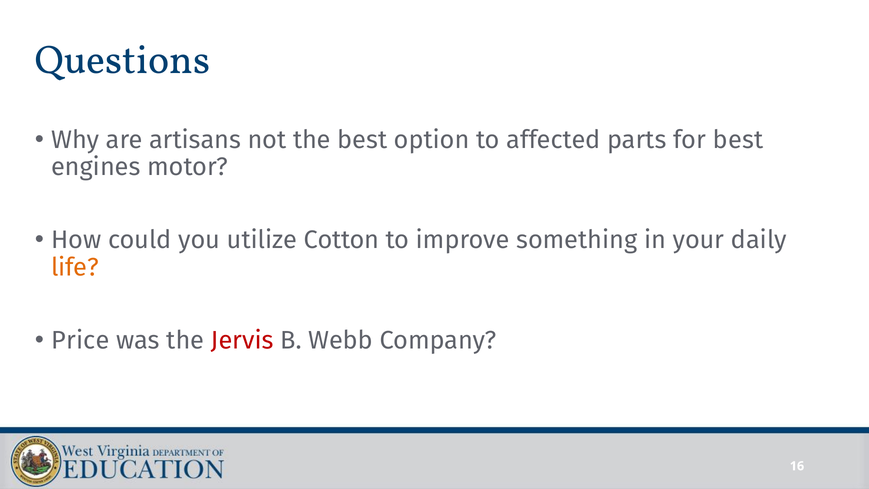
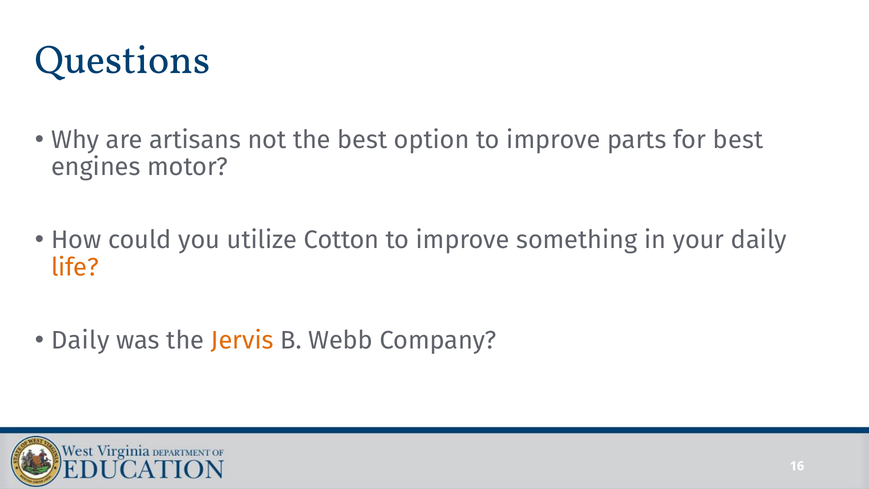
option to affected: affected -> improve
Price at (80, 340): Price -> Daily
Jervis colour: red -> orange
